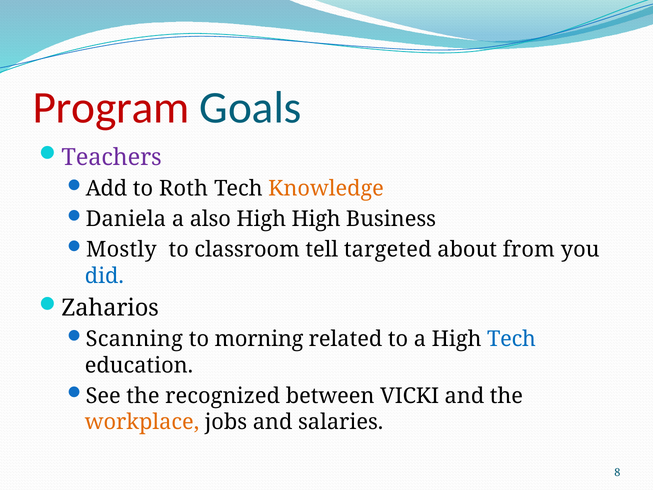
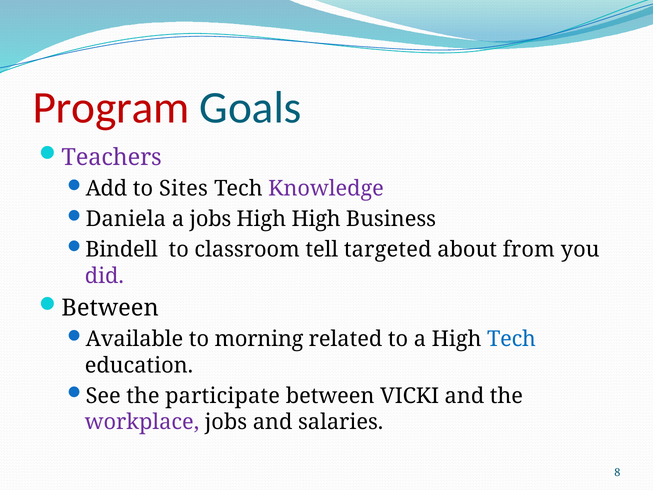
Roth: Roth -> Sites
Knowledge colour: orange -> purple
a also: also -> jobs
Mostly: Mostly -> Bindell
did colour: blue -> purple
Zaharios at (110, 308): Zaharios -> Between
Scanning: Scanning -> Available
recognized: recognized -> participate
workplace colour: orange -> purple
